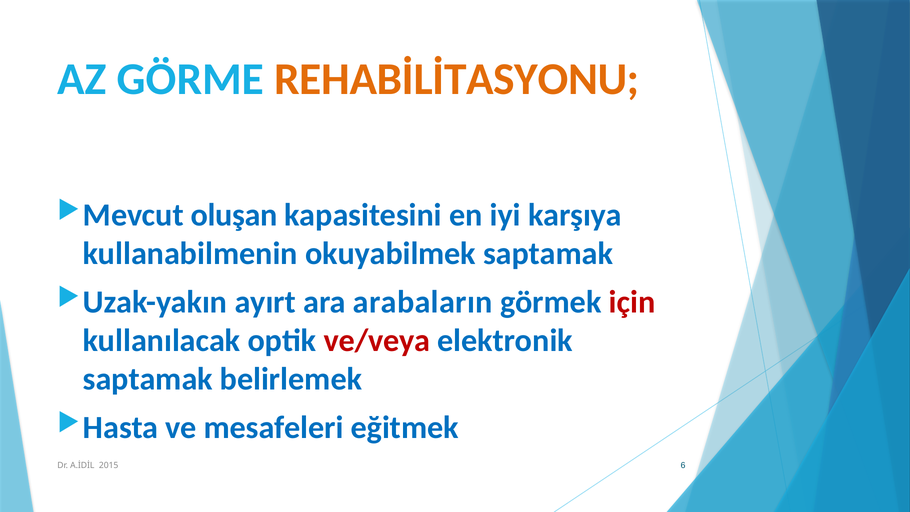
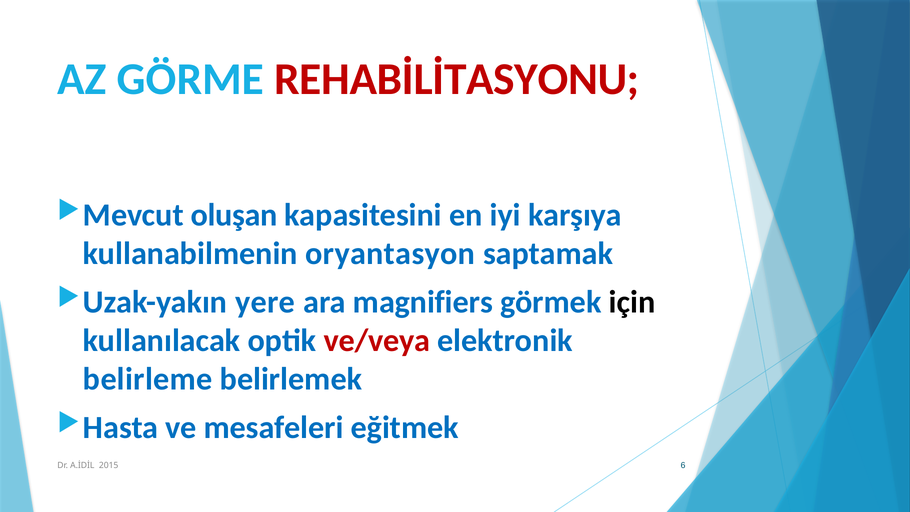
REHABİLİTASYONU colour: orange -> red
okuyabilmek: okuyabilmek -> oryantasyon
ayırt: ayırt -> yere
arabaların: arabaların -> magnifiers
için colour: red -> black
saptamak at (148, 379): saptamak -> belirleme
